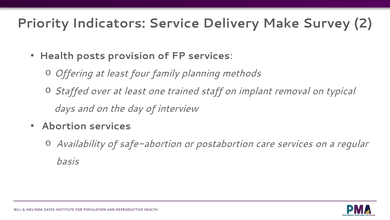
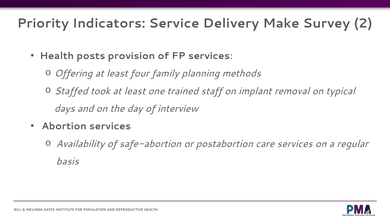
over: over -> took
